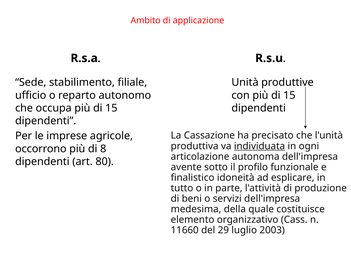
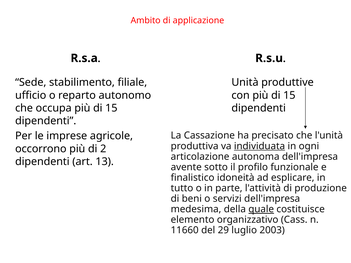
8: 8 -> 2
80: 80 -> 13
quale underline: none -> present
